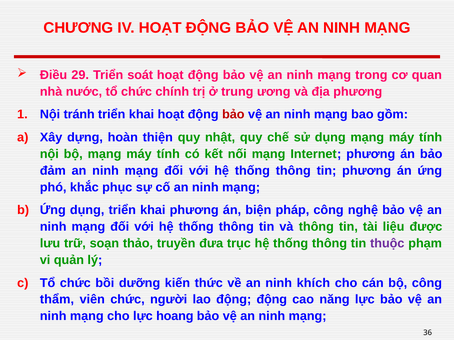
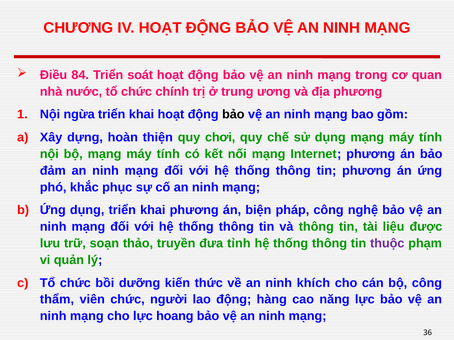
29: 29 -> 84
tránh: tránh -> ngừa
bảo at (233, 115) colour: red -> black
nhật: nhật -> chơi
trục: trục -> tỉnh
động động: động -> hàng
